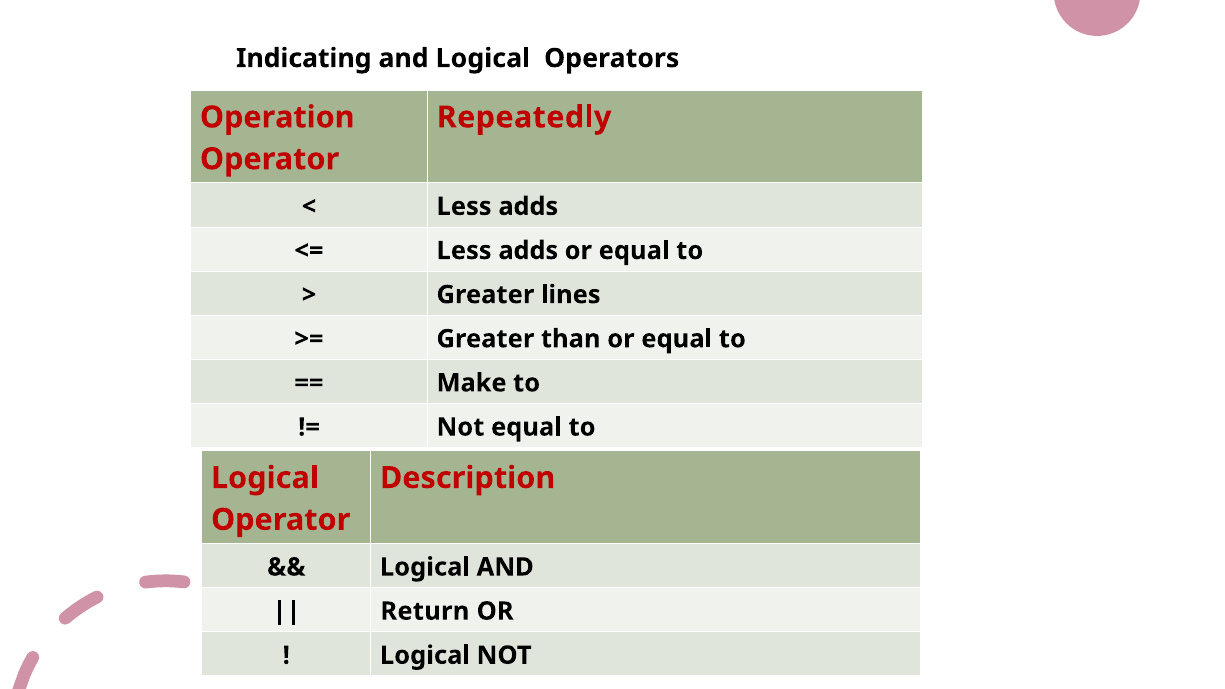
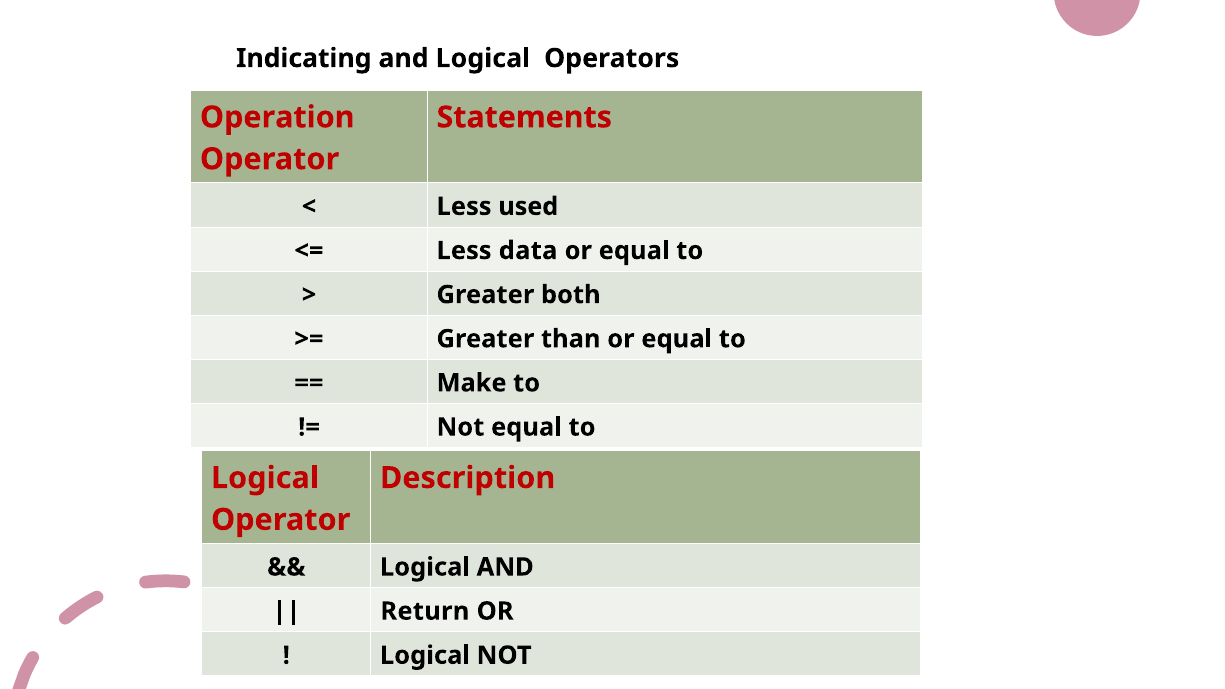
Repeatedly: Repeatedly -> Statements
adds at (528, 207): adds -> used
adds at (528, 251): adds -> data
lines: lines -> both
